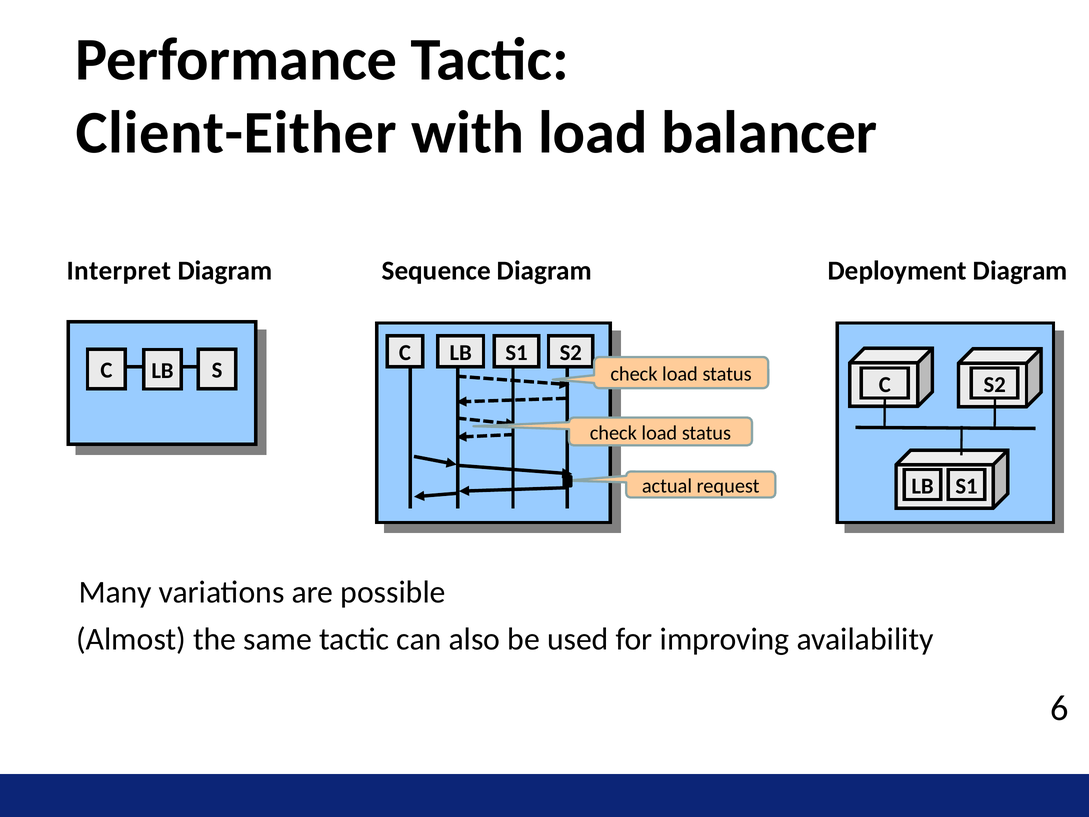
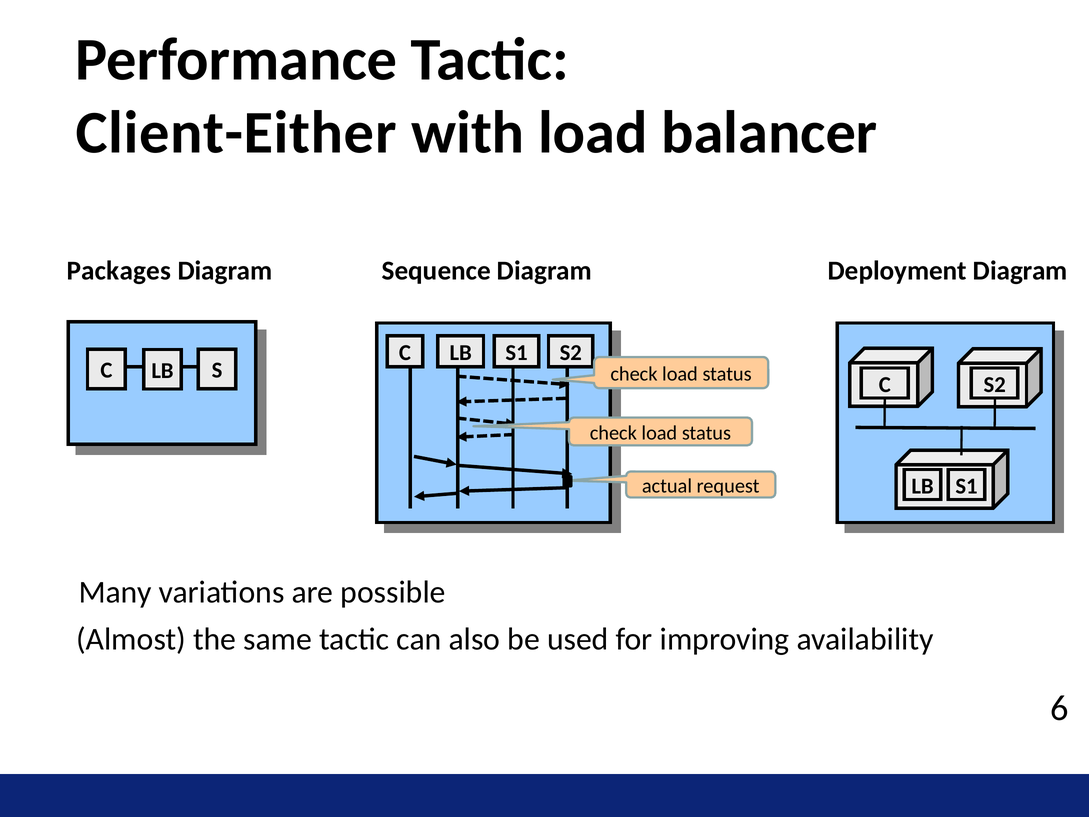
Interpret: Interpret -> Packages
